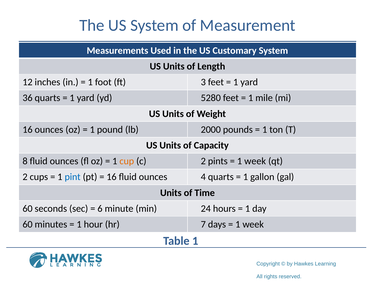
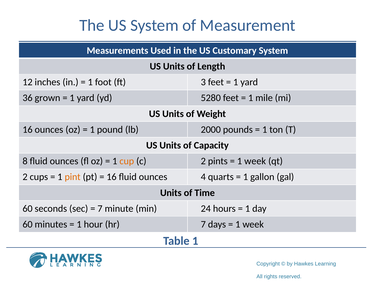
36 quarts: quarts -> grown
pint colour: blue -> orange
6 at (100, 208): 6 -> 7
